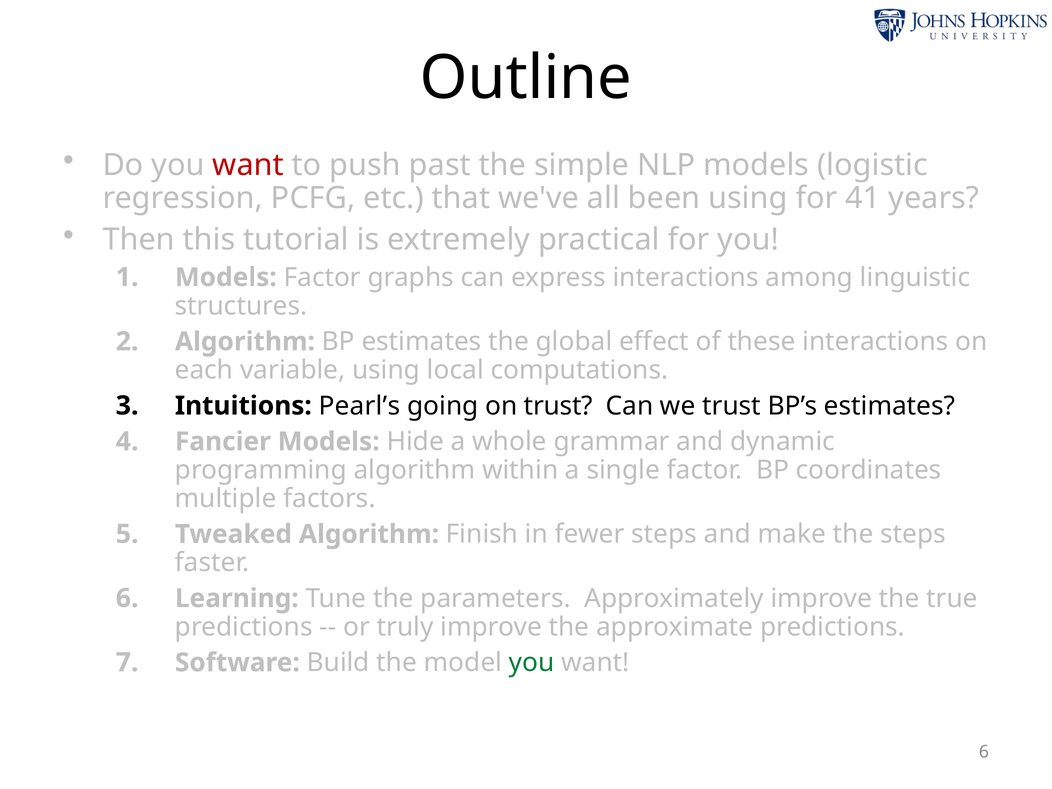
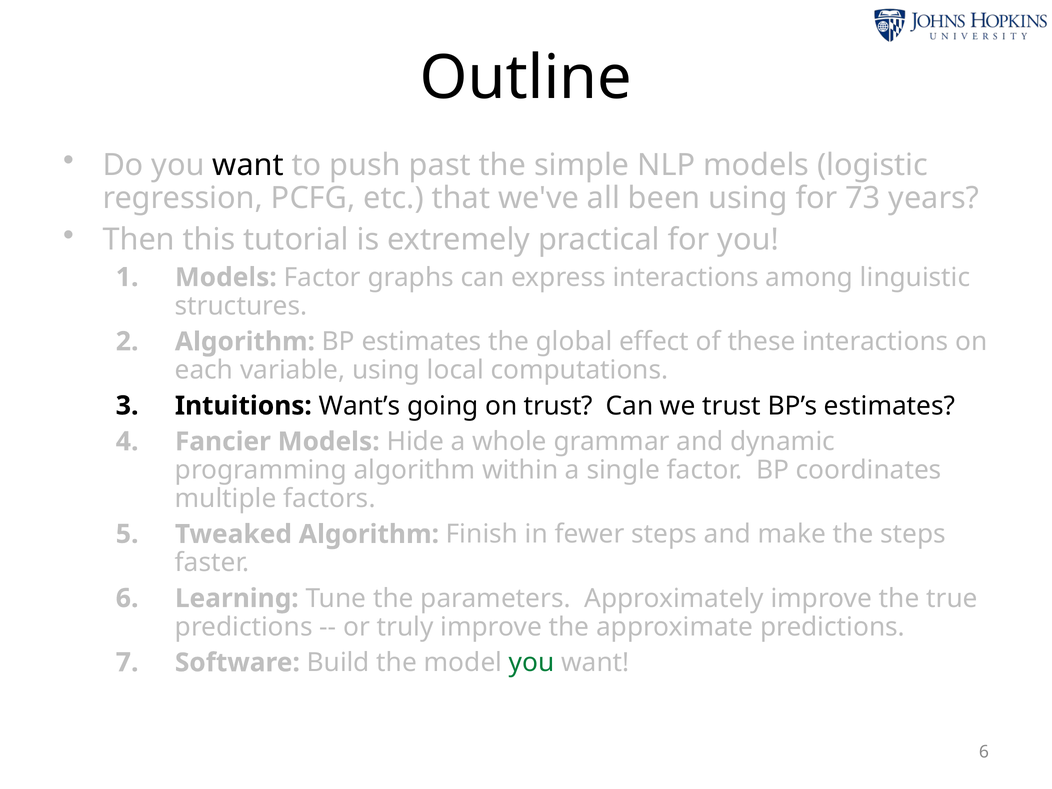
want at (248, 165) colour: red -> black
41: 41 -> 73
Pearl’s: Pearl’s -> Want’s
